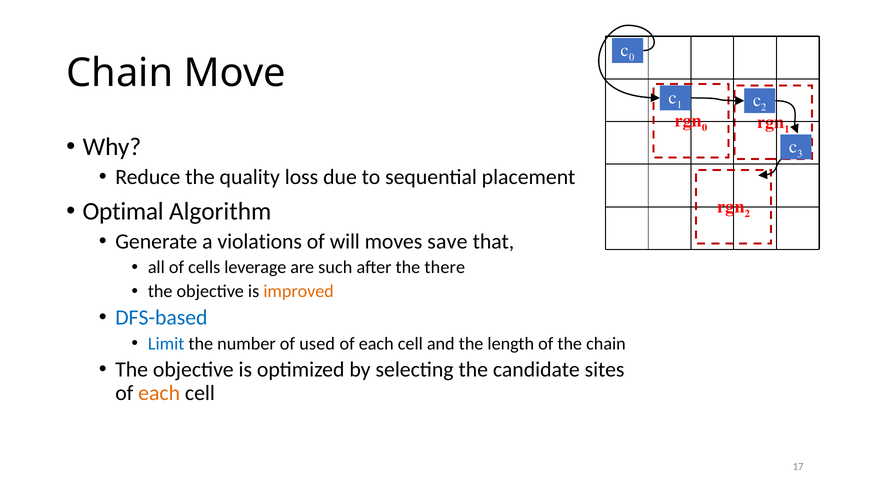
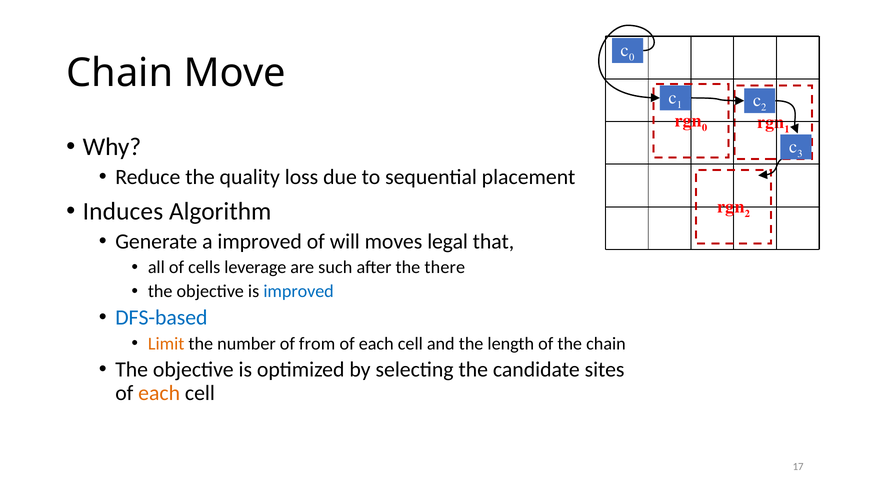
Optimal: Optimal -> Induces
a violations: violations -> improved
save: save -> legal
improved at (299, 292) colour: orange -> blue
Limit colour: blue -> orange
used: used -> from
